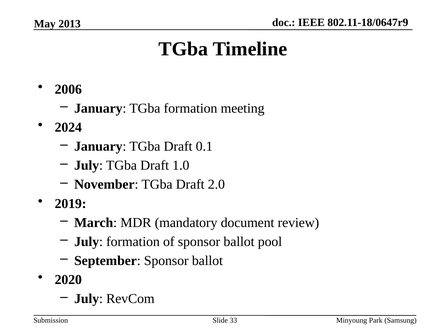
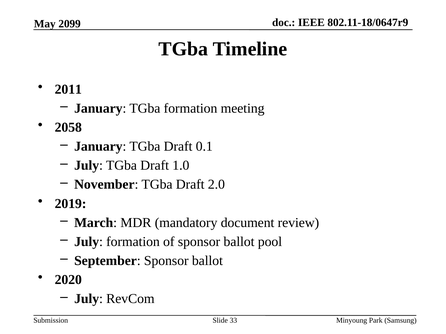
2013: 2013 -> 2099
2006: 2006 -> 2011
2024: 2024 -> 2058
